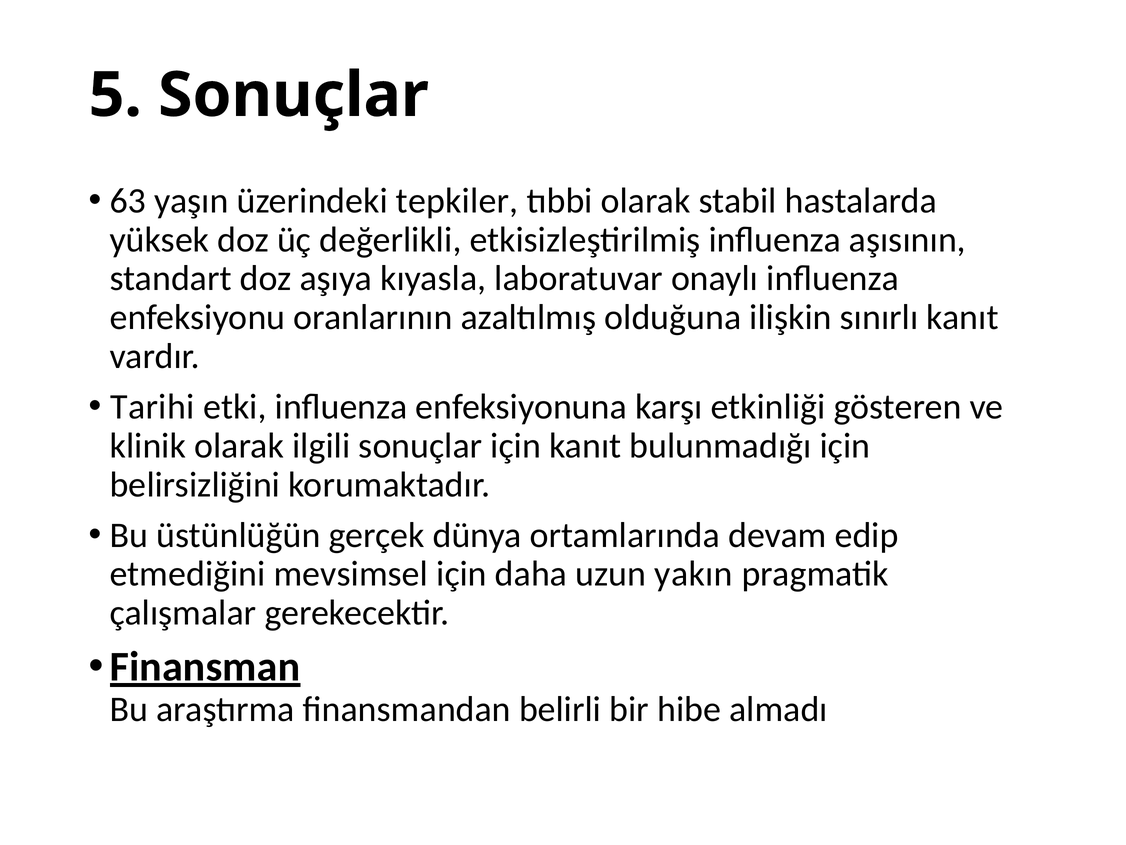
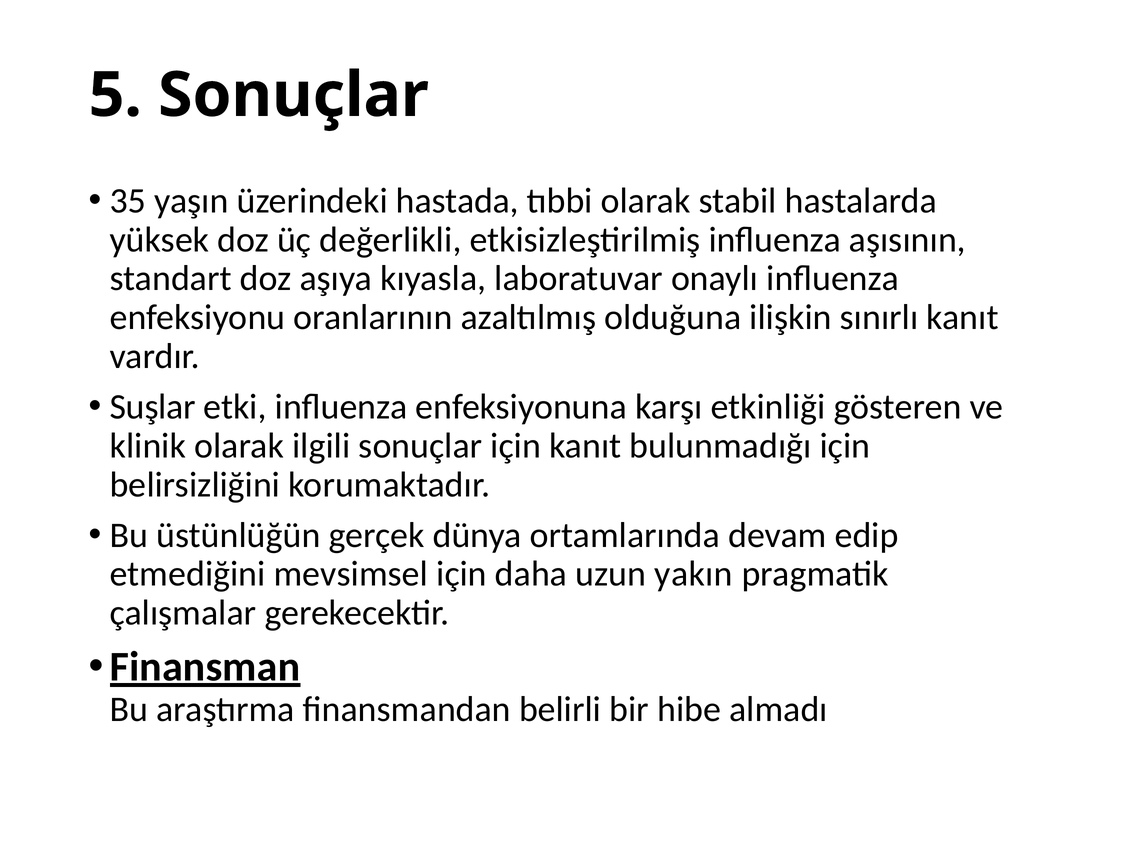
63: 63 -> 35
tepkiler: tepkiler -> hastada
Tarihi: Tarihi -> Suşlar
